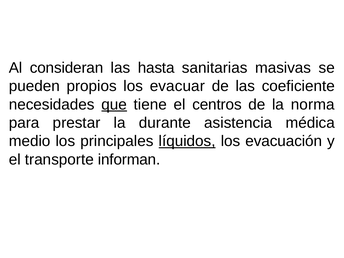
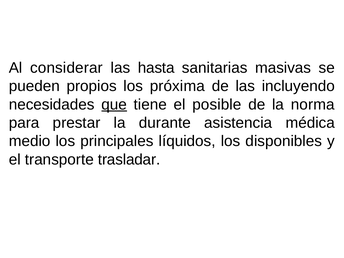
consideran: consideran -> considerar
evacuar: evacuar -> próxima
coeficiente: coeficiente -> incluyendo
centros: centros -> posible
líquidos underline: present -> none
evacuación: evacuación -> disponibles
informan: informan -> trasladar
